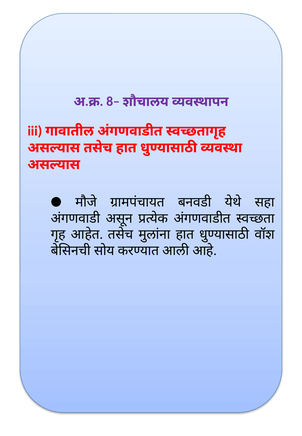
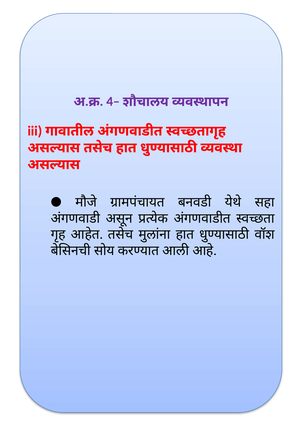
8–: 8– -> 4–
